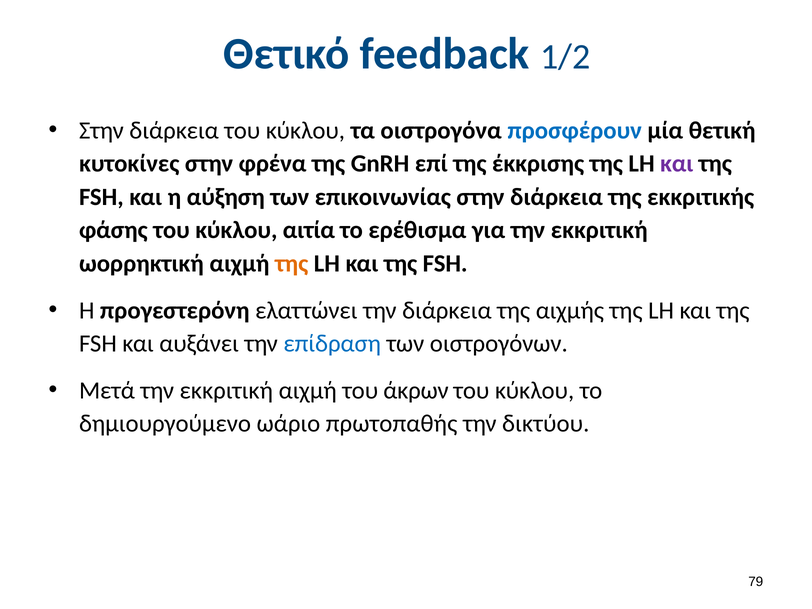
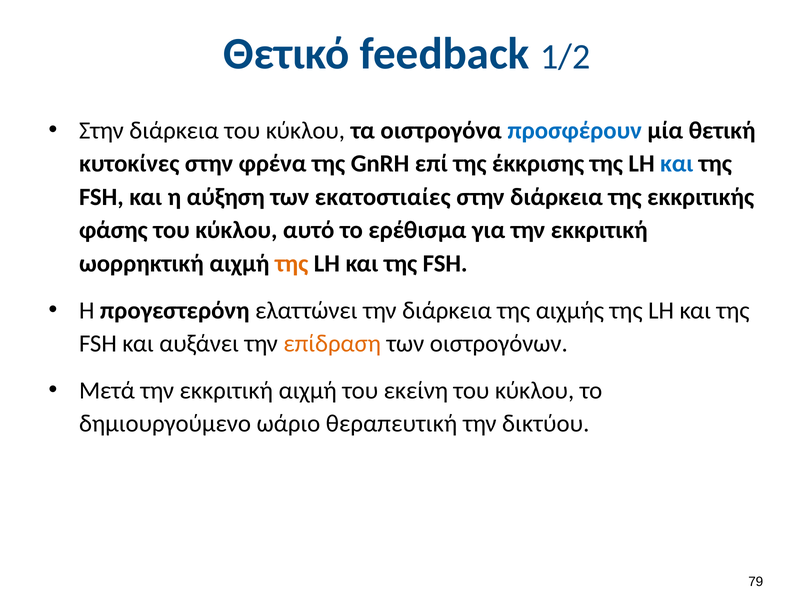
και at (677, 164) colour: purple -> blue
επικοινωνίας: επικοινωνίας -> εκατοστιαίες
αιτία: αιτία -> αυτό
επίδραση colour: blue -> orange
άκρων: άκρων -> εκείνη
πρωτοπαθής: πρωτοπαθής -> θεραπευτική
